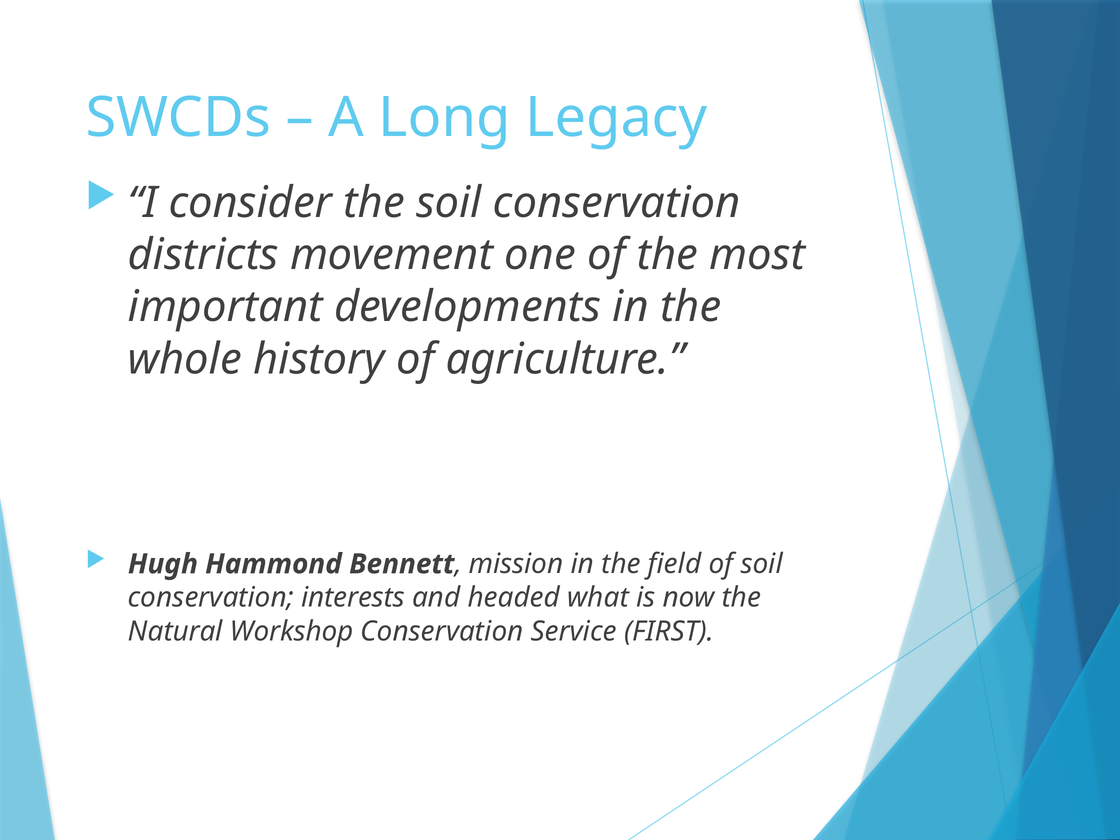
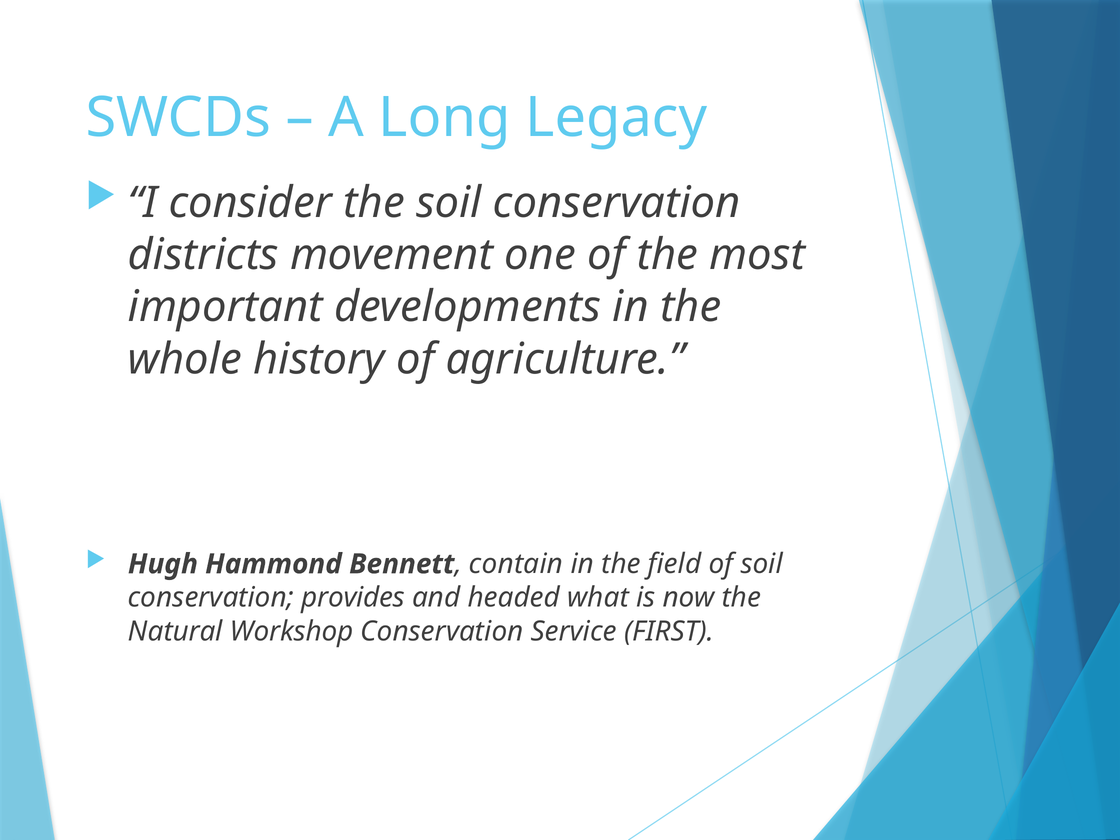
mission: mission -> contain
interests: interests -> provides
